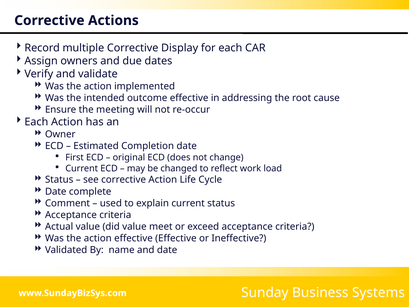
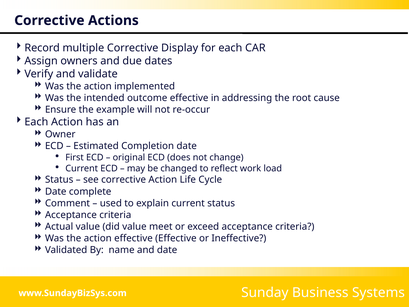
meeting: meeting -> example
